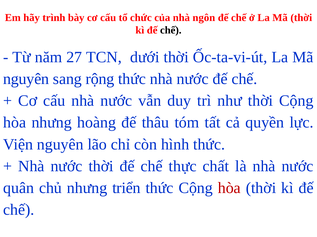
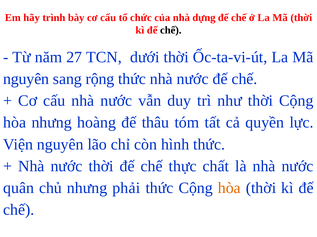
ngôn: ngôn -> dựng
triển: triển -> phải
hòa at (229, 189) colour: red -> orange
